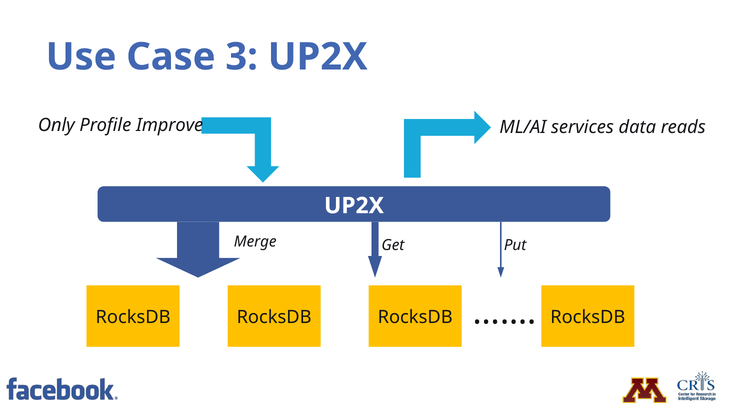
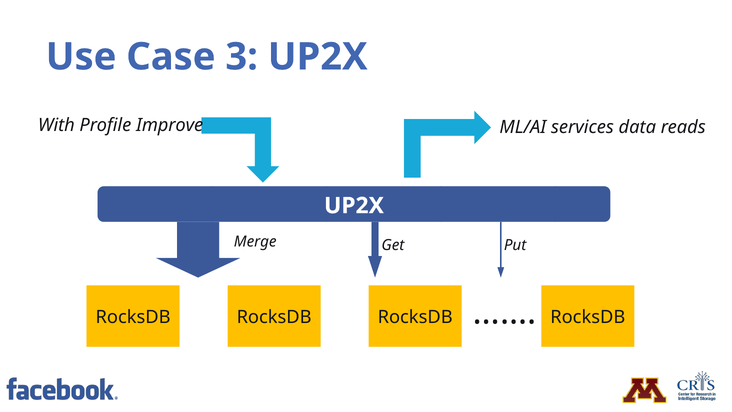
Only: Only -> With
